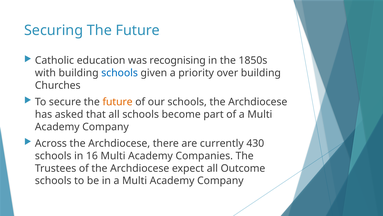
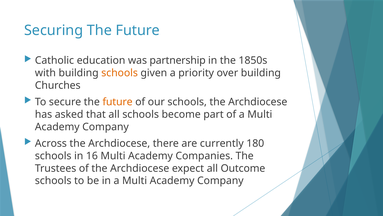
recognising: recognising -> partnership
schools at (120, 73) colour: blue -> orange
430: 430 -> 180
